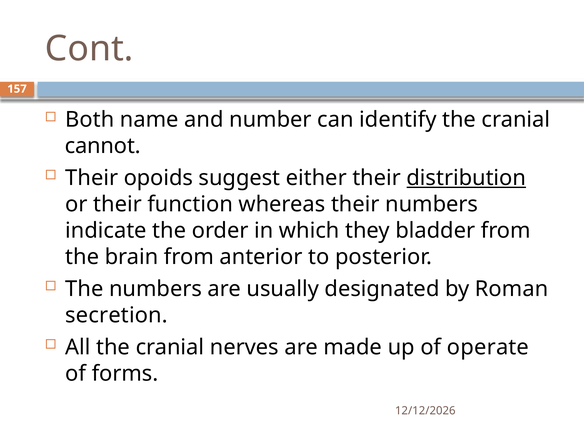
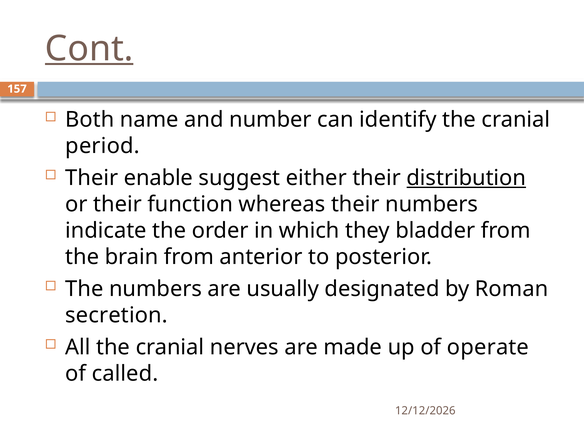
Cont underline: none -> present
cannot: cannot -> period
opoids: opoids -> enable
forms: forms -> called
